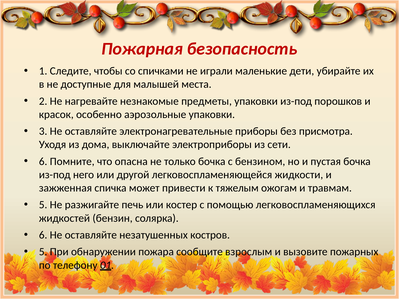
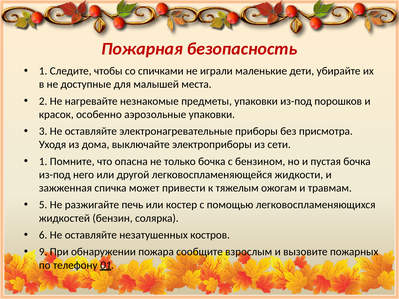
6 at (43, 162): 6 -> 1
5 at (43, 252): 5 -> 9
